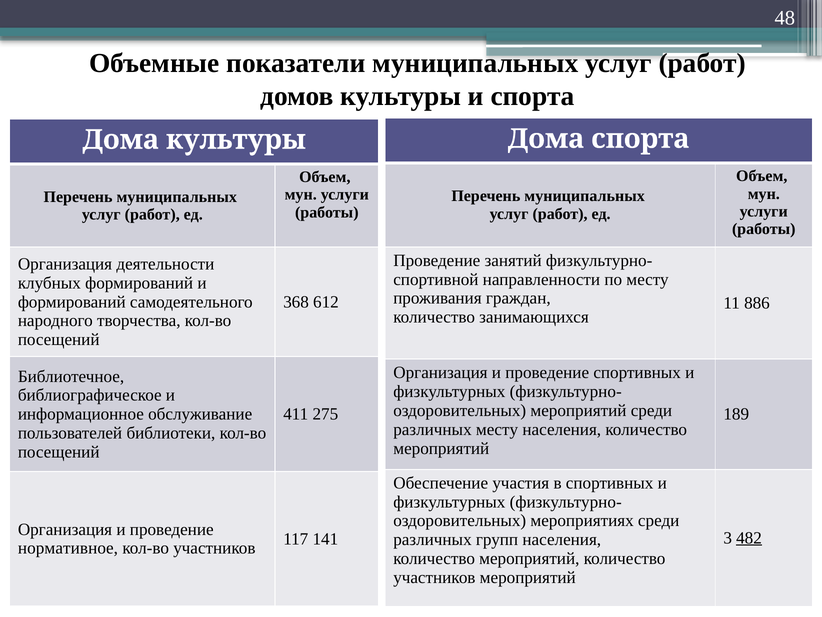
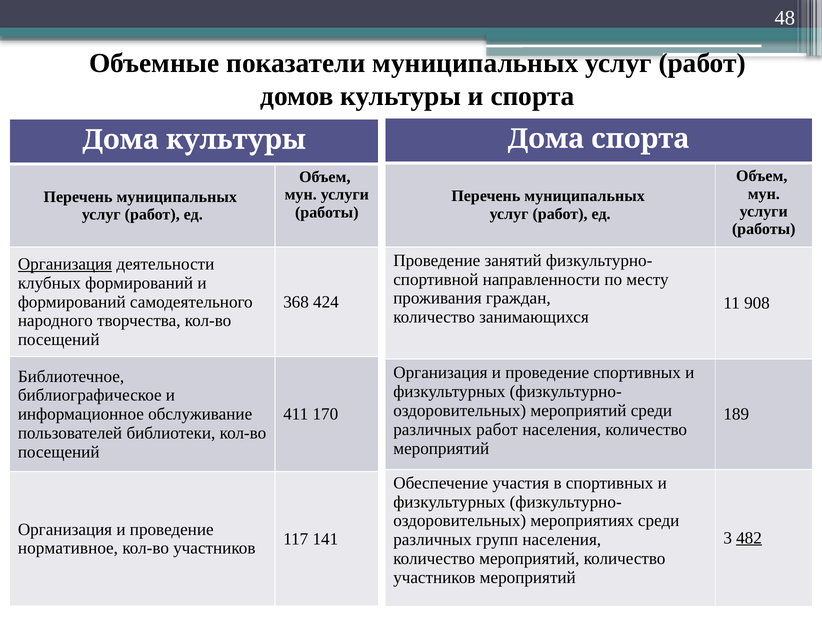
Организация at (65, 264) underline: none -> present
612: 612 -> 424
886: 886 -> 908
275: 275 -> 170
различных месту: месту -> работ
